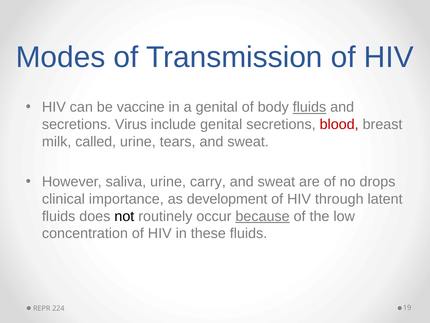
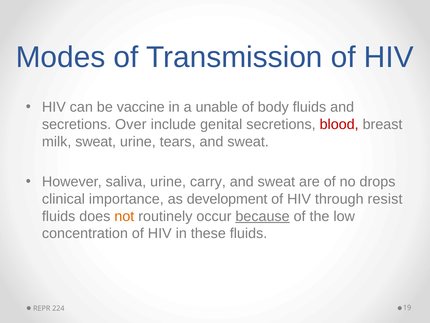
a genital: genital -> unable
fluids at (309, 107) underline: present -> none
Virus: Virus -> Over
milk called: called -> sweat
latent: latent -> resist
not colour: black -> orange
